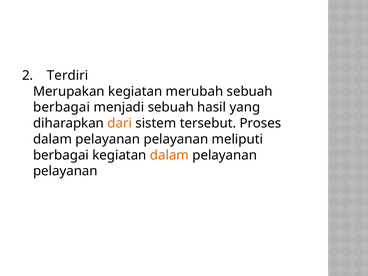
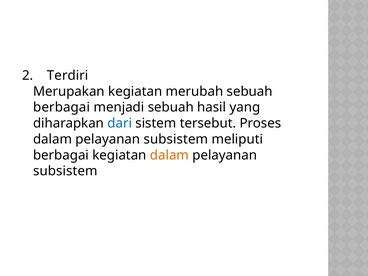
dari colour: orange -> blue
pelayanan at (176, 139): pelayanan -> subsistem
pelayanan at (65, 171): pelayanan -> subsistem
